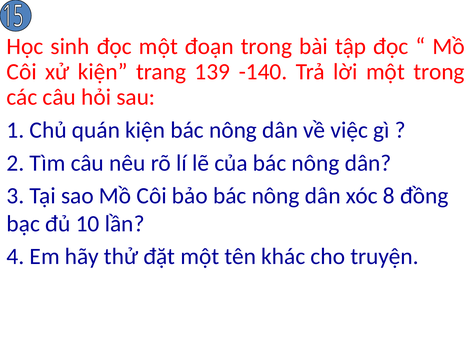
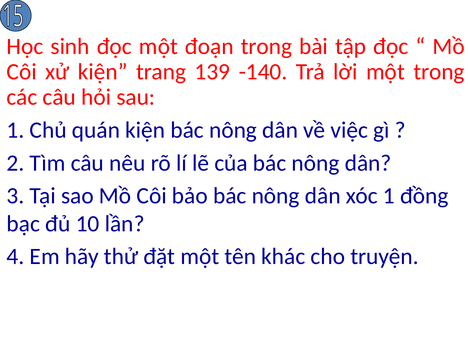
xóc 8: 8 -> 1
